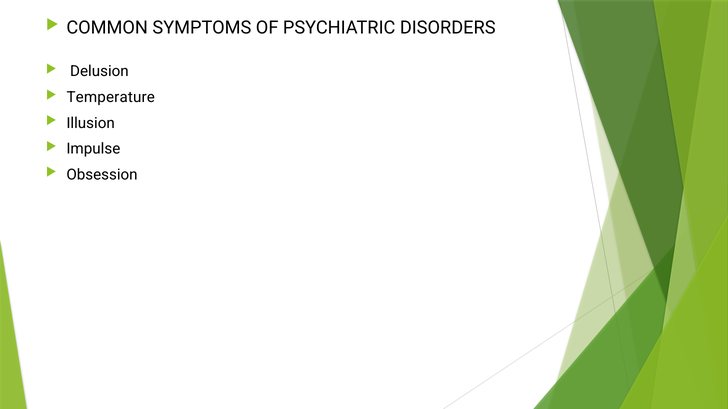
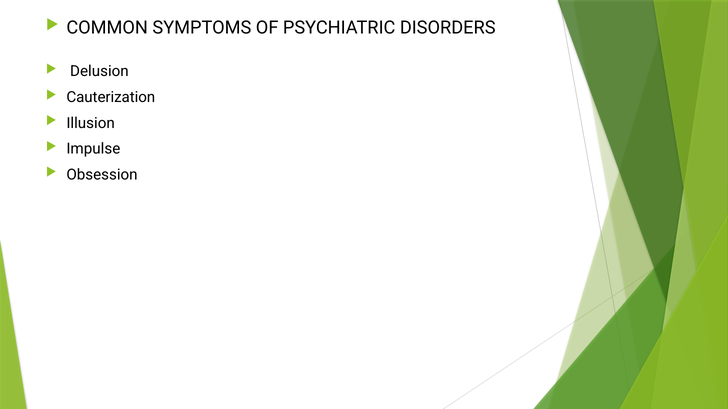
Temperature: Temperature -> Cauterization
